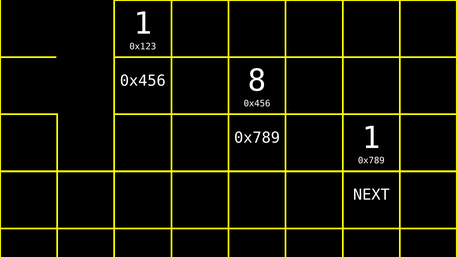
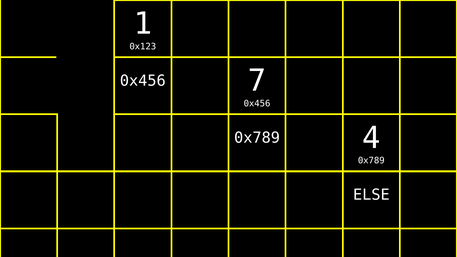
8: 8 -> 7
0x789 1: 1 -> 4
NEXT: NEXT -> ELSE
